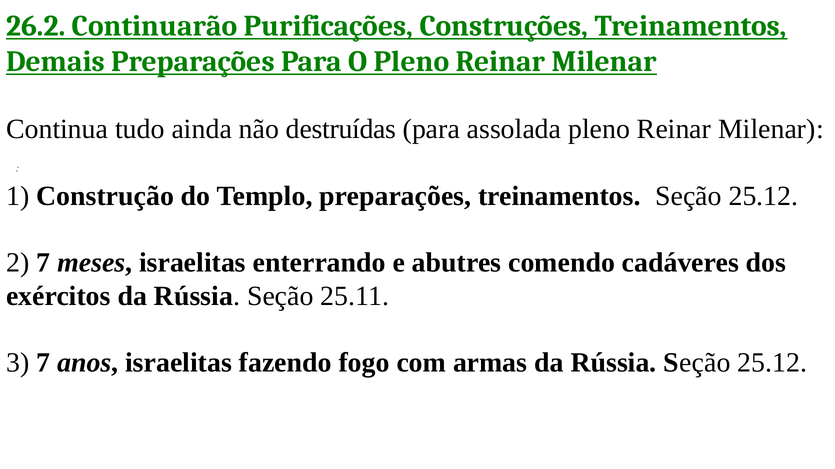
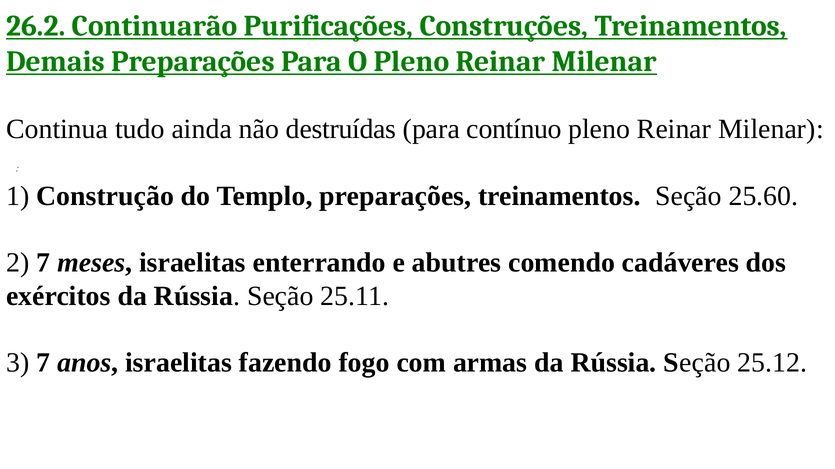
assolada: assolada -> contínuo
treinamentos Seção 25.12: 25.12 -> 25.60
